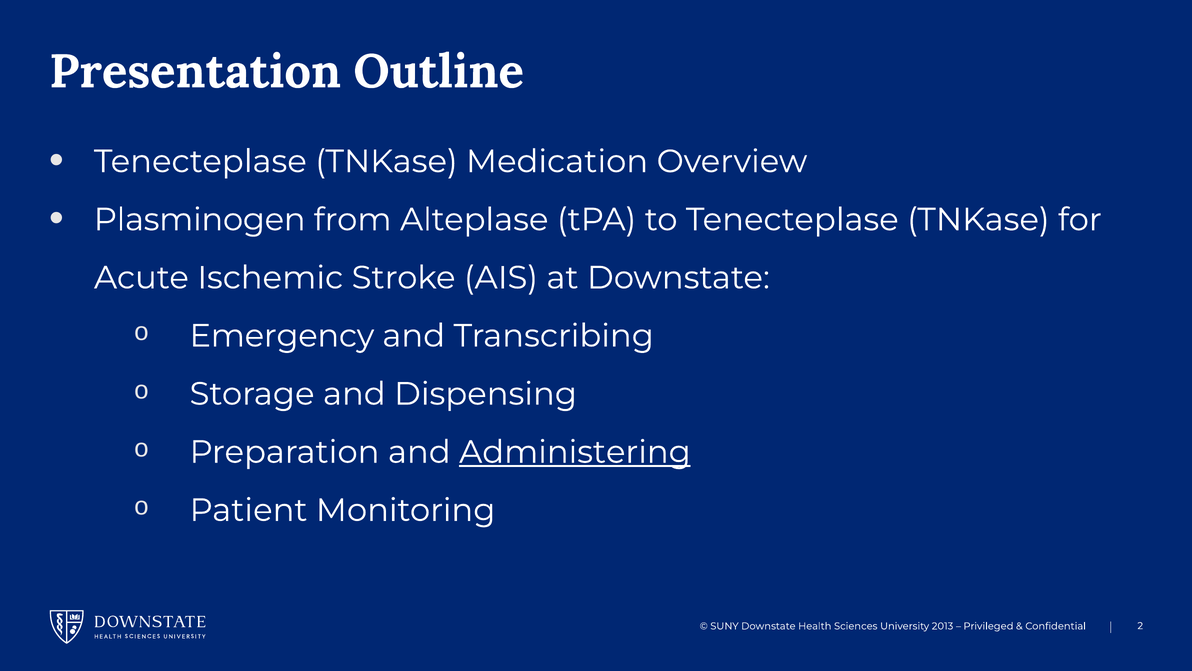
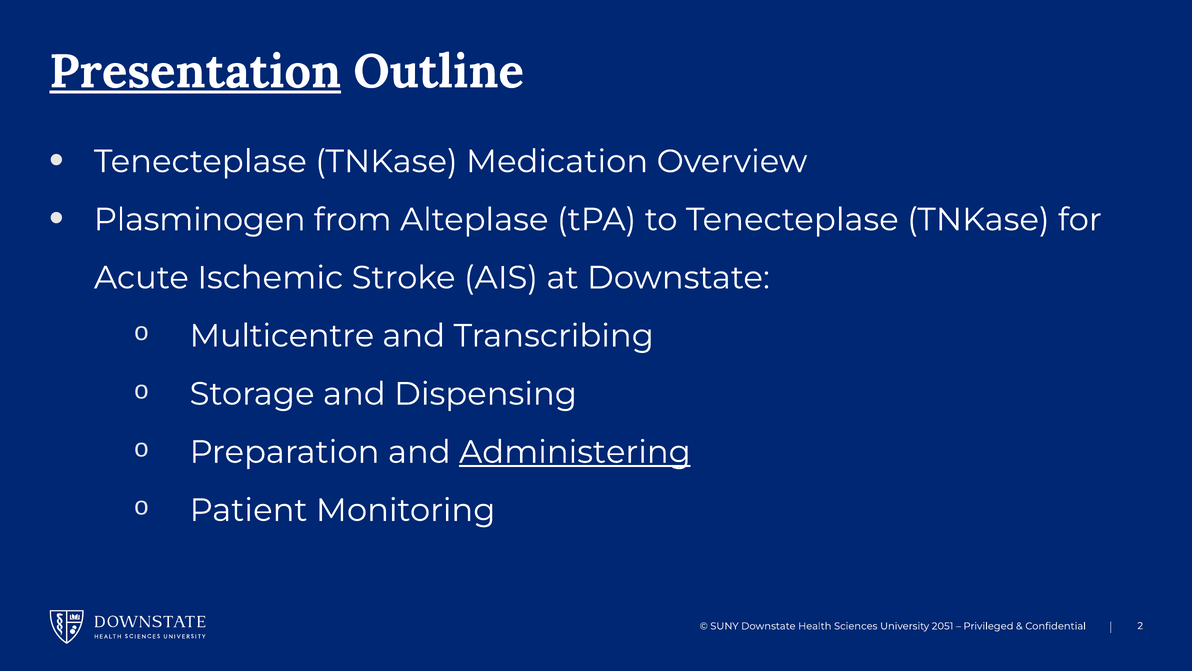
Presentation underline: none -> present
Emergency: Emergency -> Multicentre
2013: 2013 -> 2051
